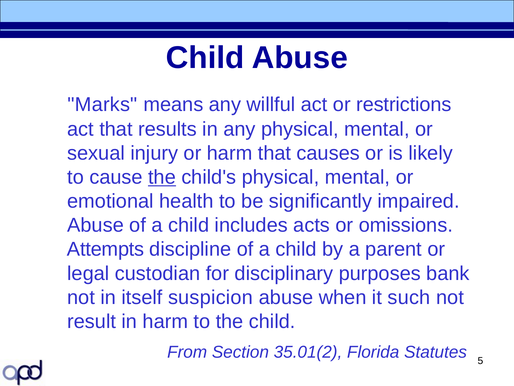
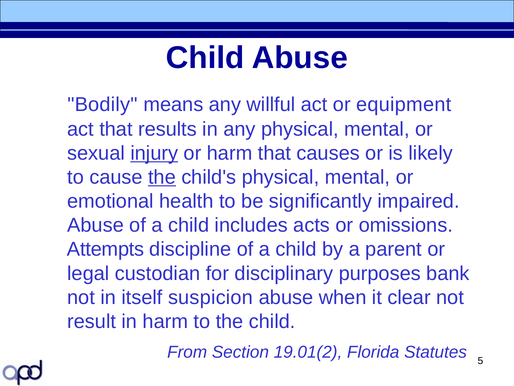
Marks: Marks -> Bodily
restrictions: restrictions -> equipment
injury underline: none -> present
such: such -> clear
35.01(2: 35.01(2 -> 19.01(2
